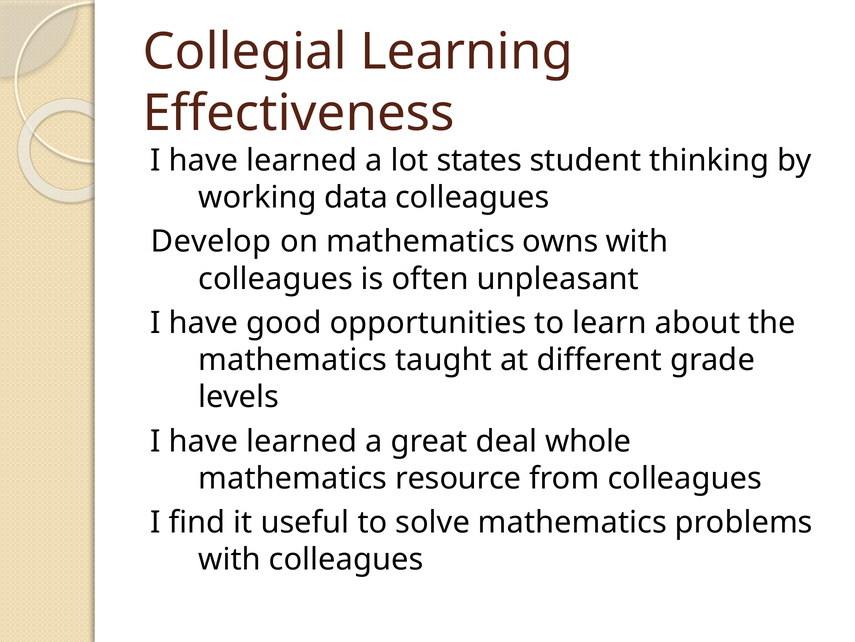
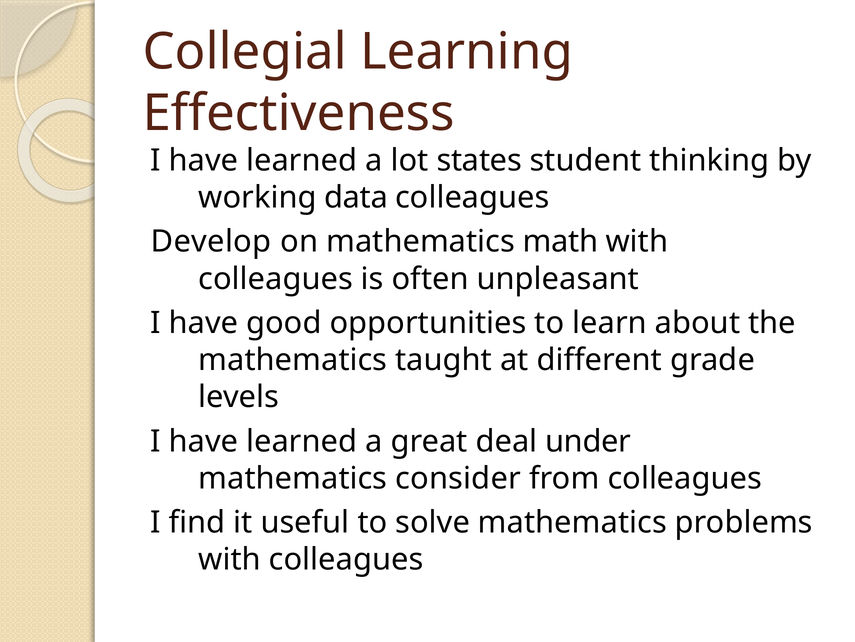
owns: owns -> math
whole: whole -> under
resource: resource -> consider
